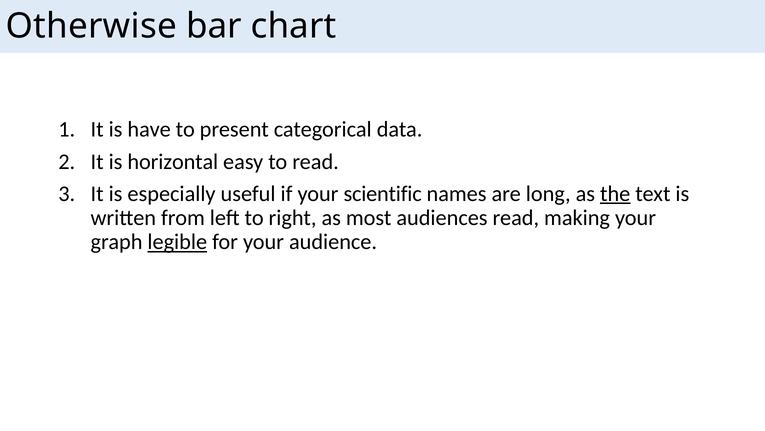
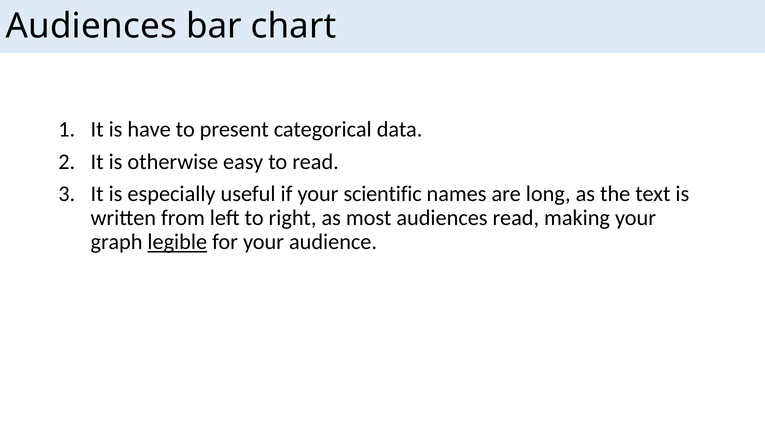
Otherwise at (91, 26): Otherwise -> Audiences
horizontal: horizontal -> otherwise
the underline: present -> none
